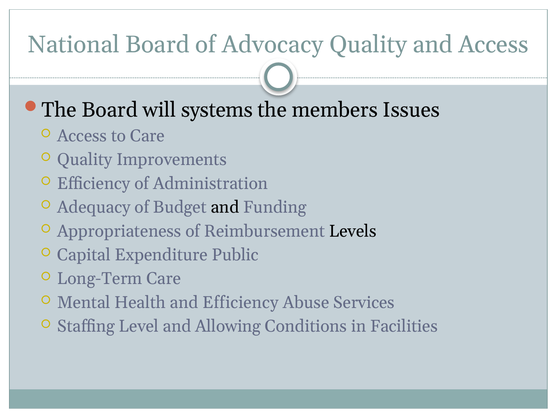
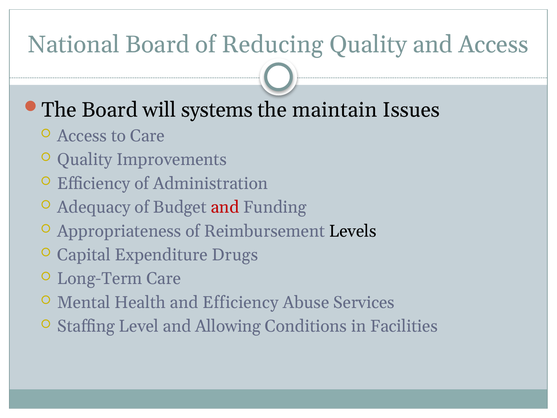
Advocacy: Advocacy -> Reducing
members: members -> maintain
and at (225, 207) colour: black -> red
Public: Public -> Drugs
